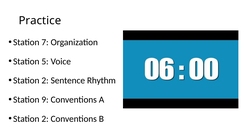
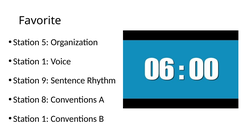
Practice: Practice -> Favorite
7: 7 -> 5
5 at (45, 61): 5 -> 1
2 at (45, 80): 2 -> 9
9: 9 -> 8
2 at (45, 119): 2 -> 1
